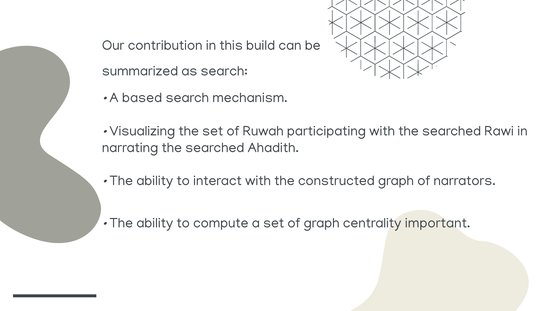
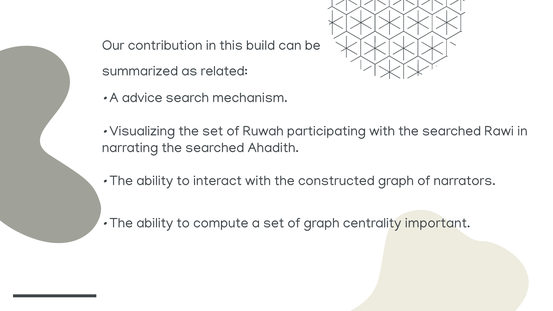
as search: search -> related
based: based -> advice
